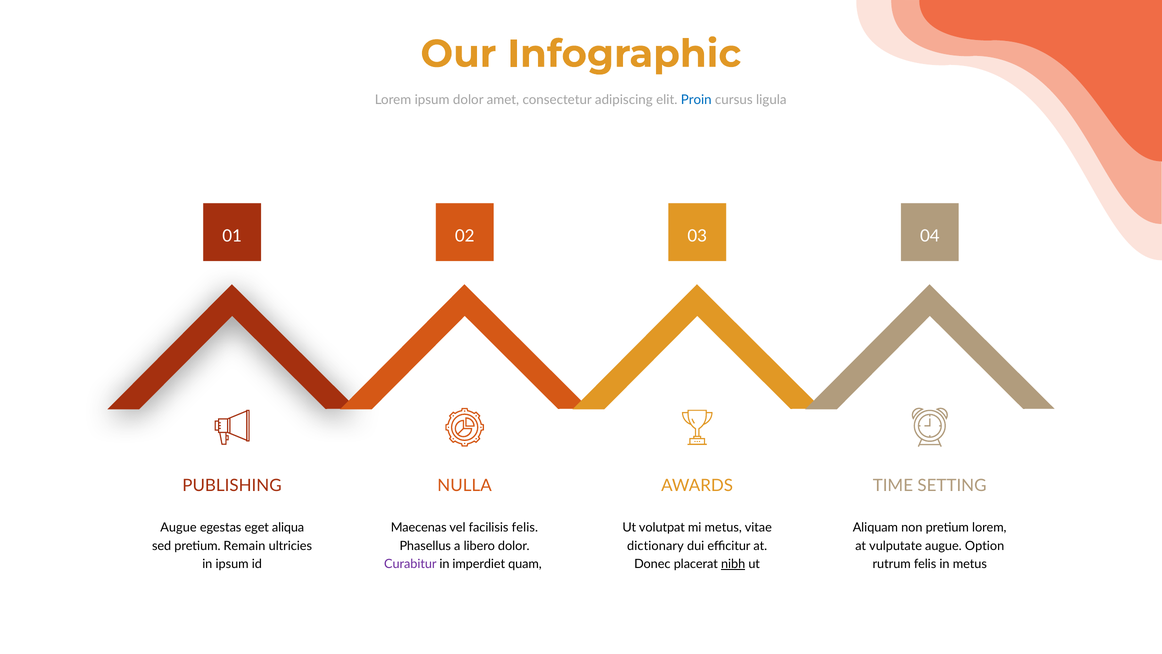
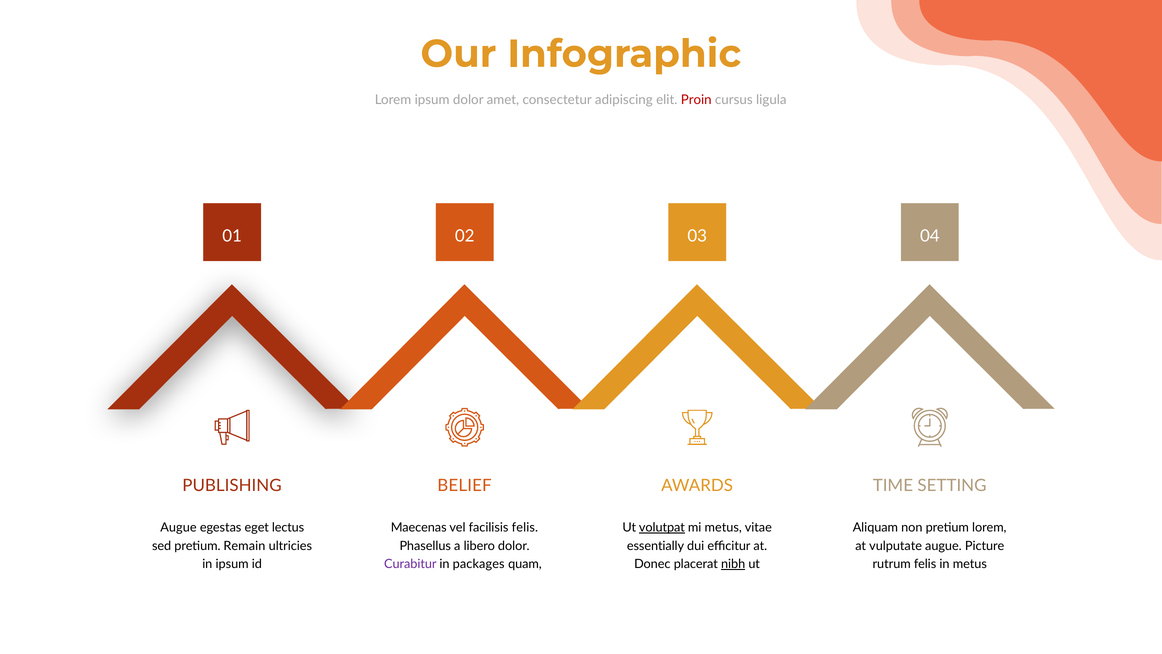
Proin colour: blue -> red
NULLA: NULLA -> BELIEF
aliqua: aliqua -> lectus
volutpat underline: none -> present
dictionary: dictionary -> essentially
Option: Option -> Picture
imperdiet: imperdiet -> packages
